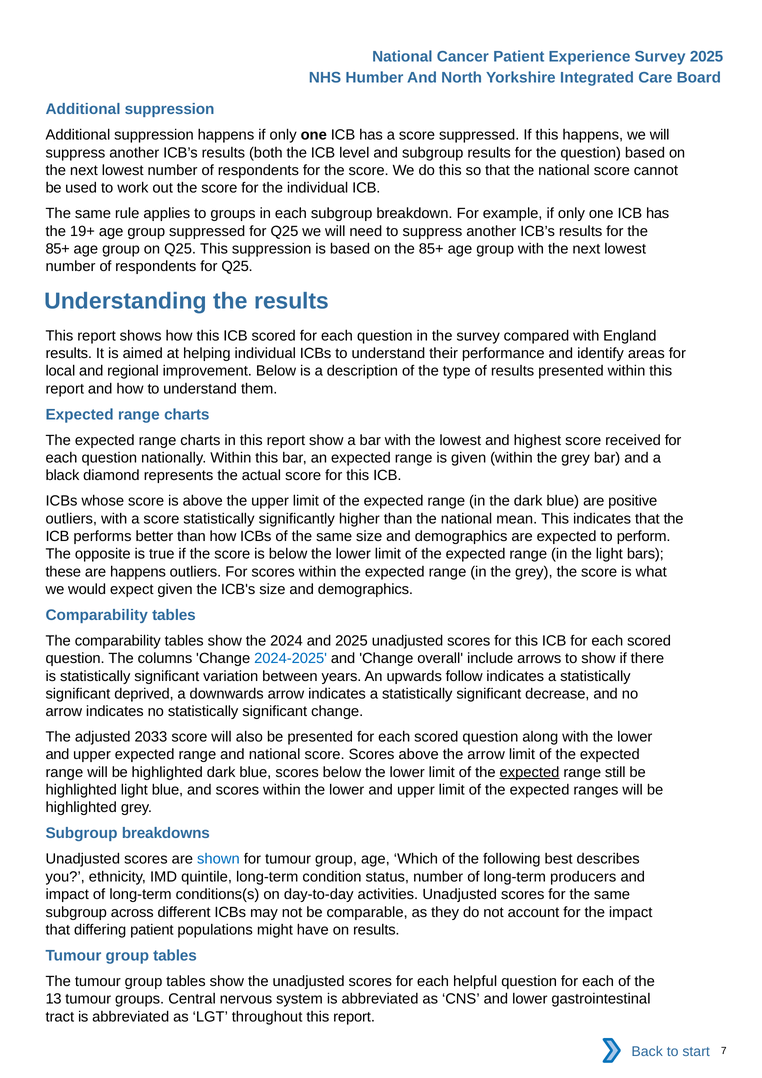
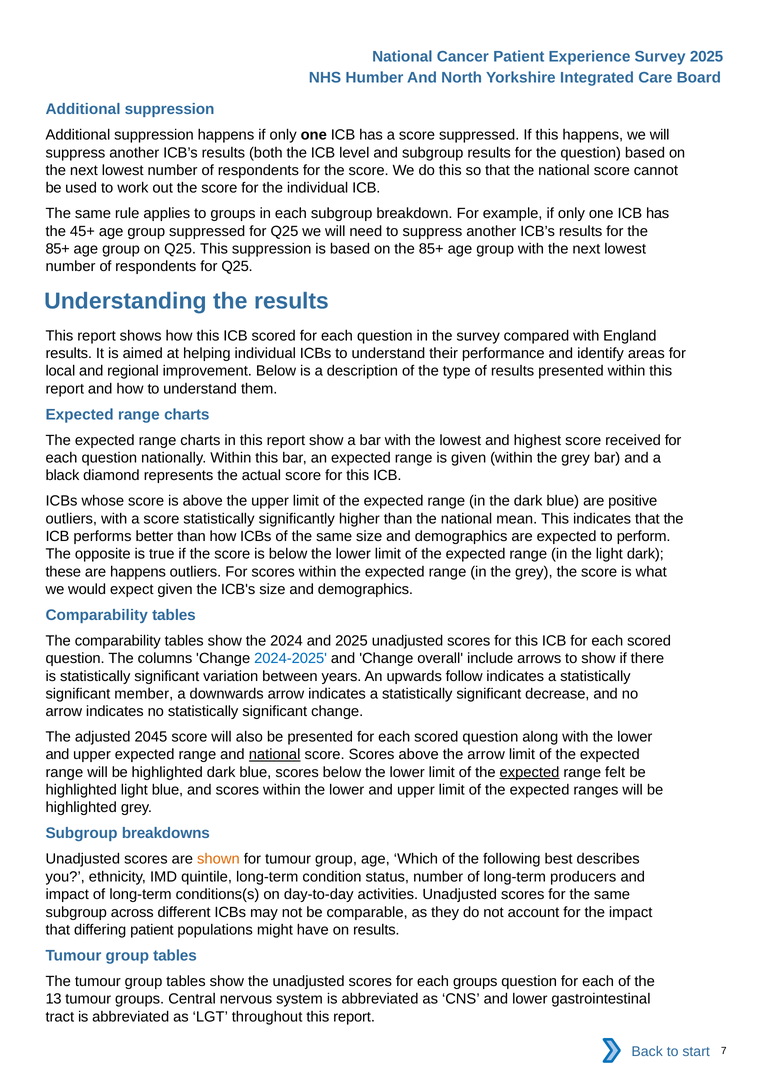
19+: 19+ -> 45+
light bars: bars -> dark
deprived: deprived -> member
2033: 2033 -> 2045
national at (275, 755) underline: none -> present
still: still -> felt
shown colour: blue -> orange
each helpful: helpful -> groups
